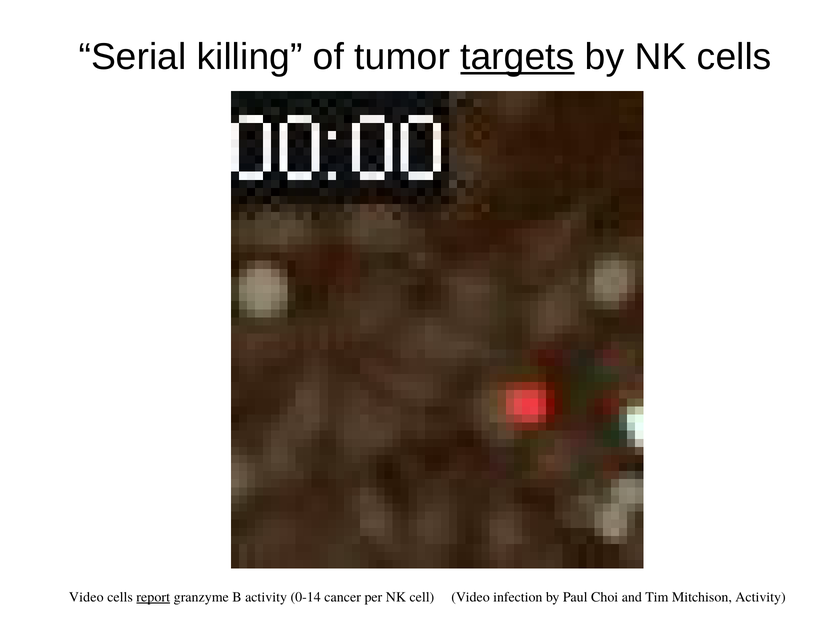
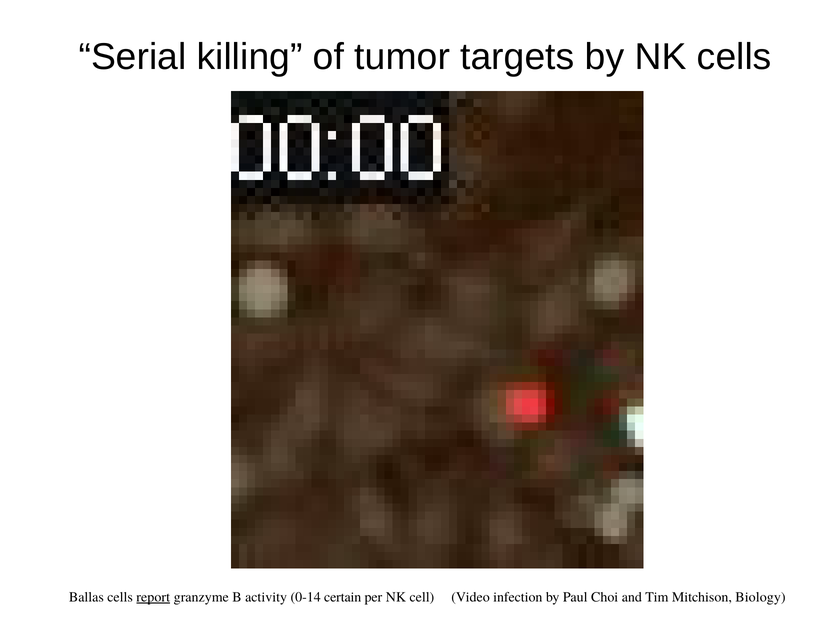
targets underline: present -> none
Video at (86, 597): Video -> Ballas
cancer: cancer -> certain
Mitchison Activity: Activity -> Biology
